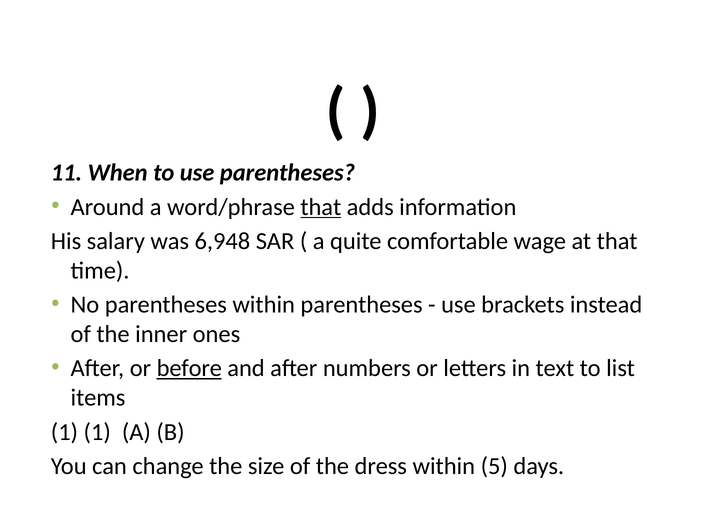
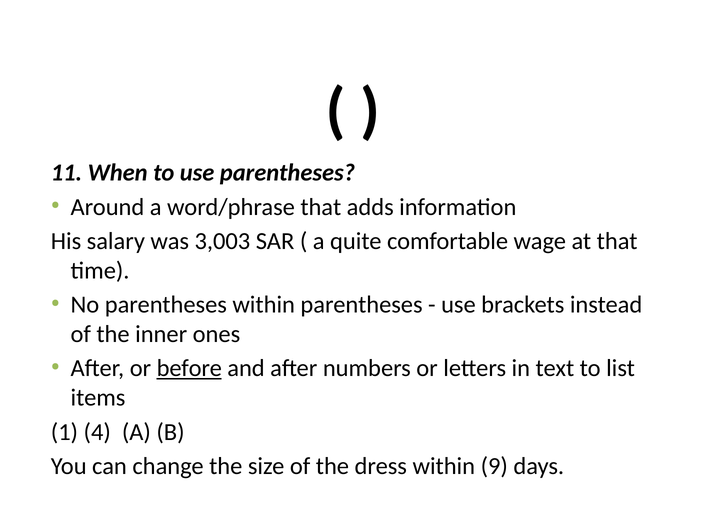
that at (321, 207) underline: present -> none
6,948: 6,948 -> 3,003
1 1: 1 -> 4
5: 5 -> 9
